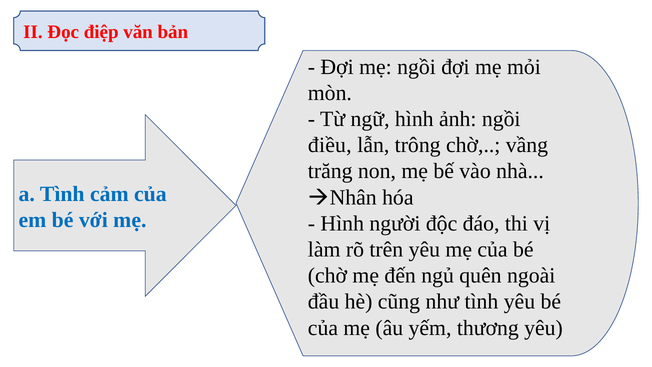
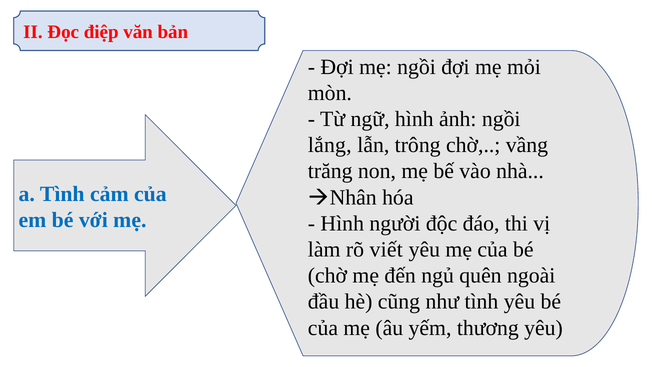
điều: điều -> lắng
trên: trên -> viết
